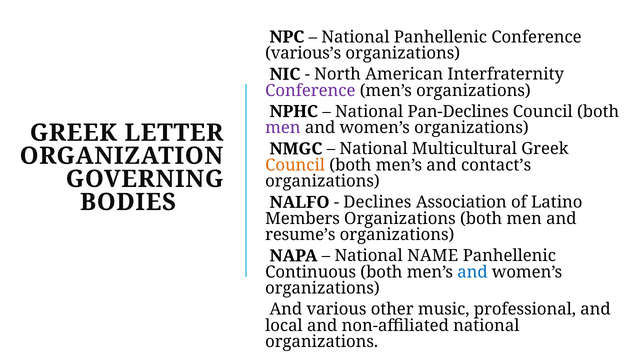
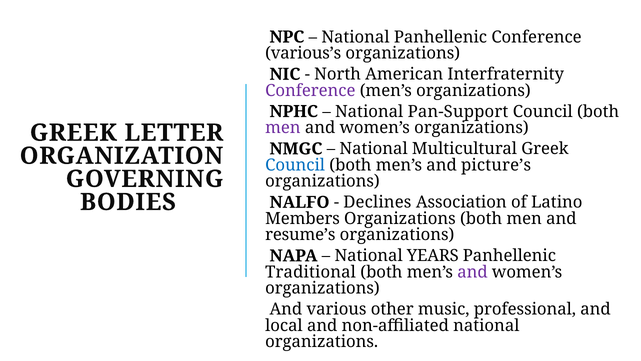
Pan-Declines: Pan-Declines -> Pan-Support
Council at (295, 165) colour: orange -> blue
contact’s: contact’s -> picture’s
NAME: NAME -> YEARS
Continuous: Continuous -> Traditional
and at (473, 272) colour: blue -> purple
